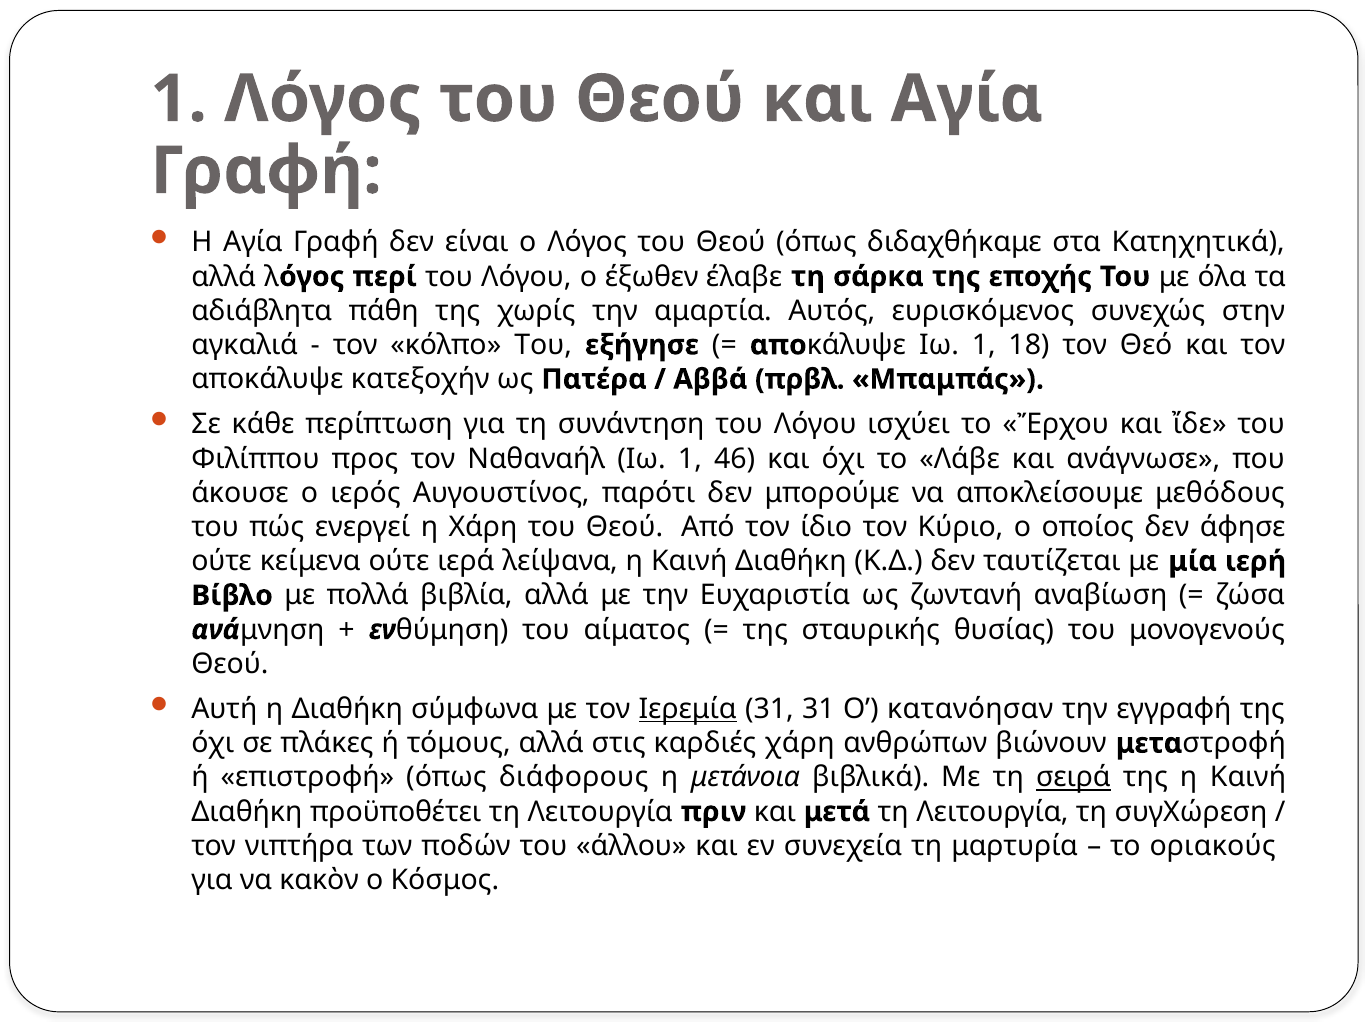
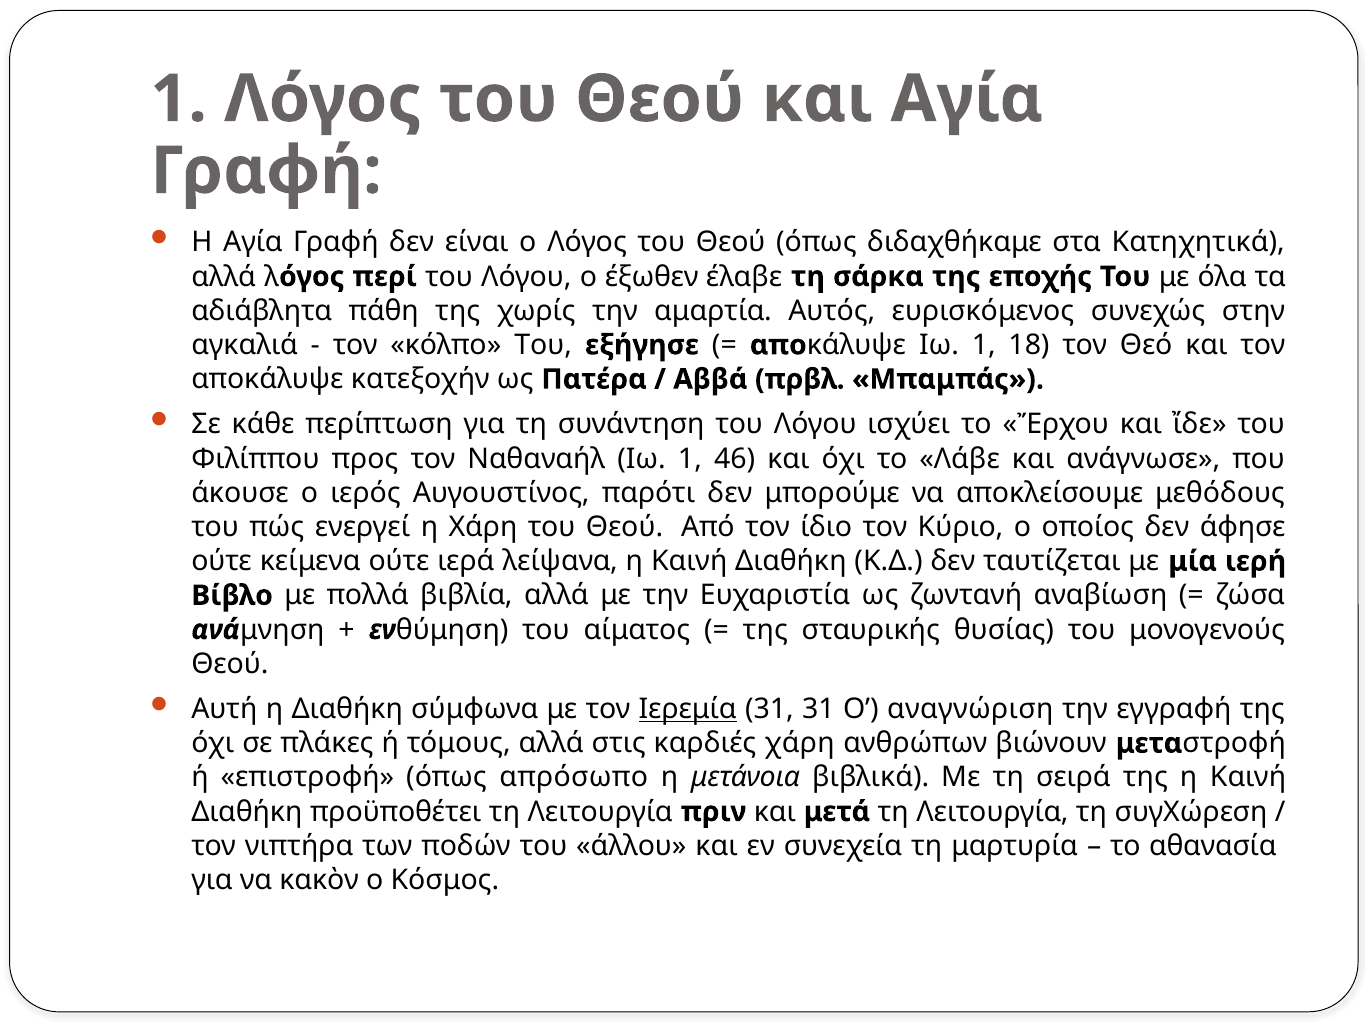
κατανόησαν: κατανόησαν -> αναγνώριση
διάφορους: διάφορους -> απρόσωπο
σειρά underline: present -> none
οριακούς: οριακούς -> αθανασία
